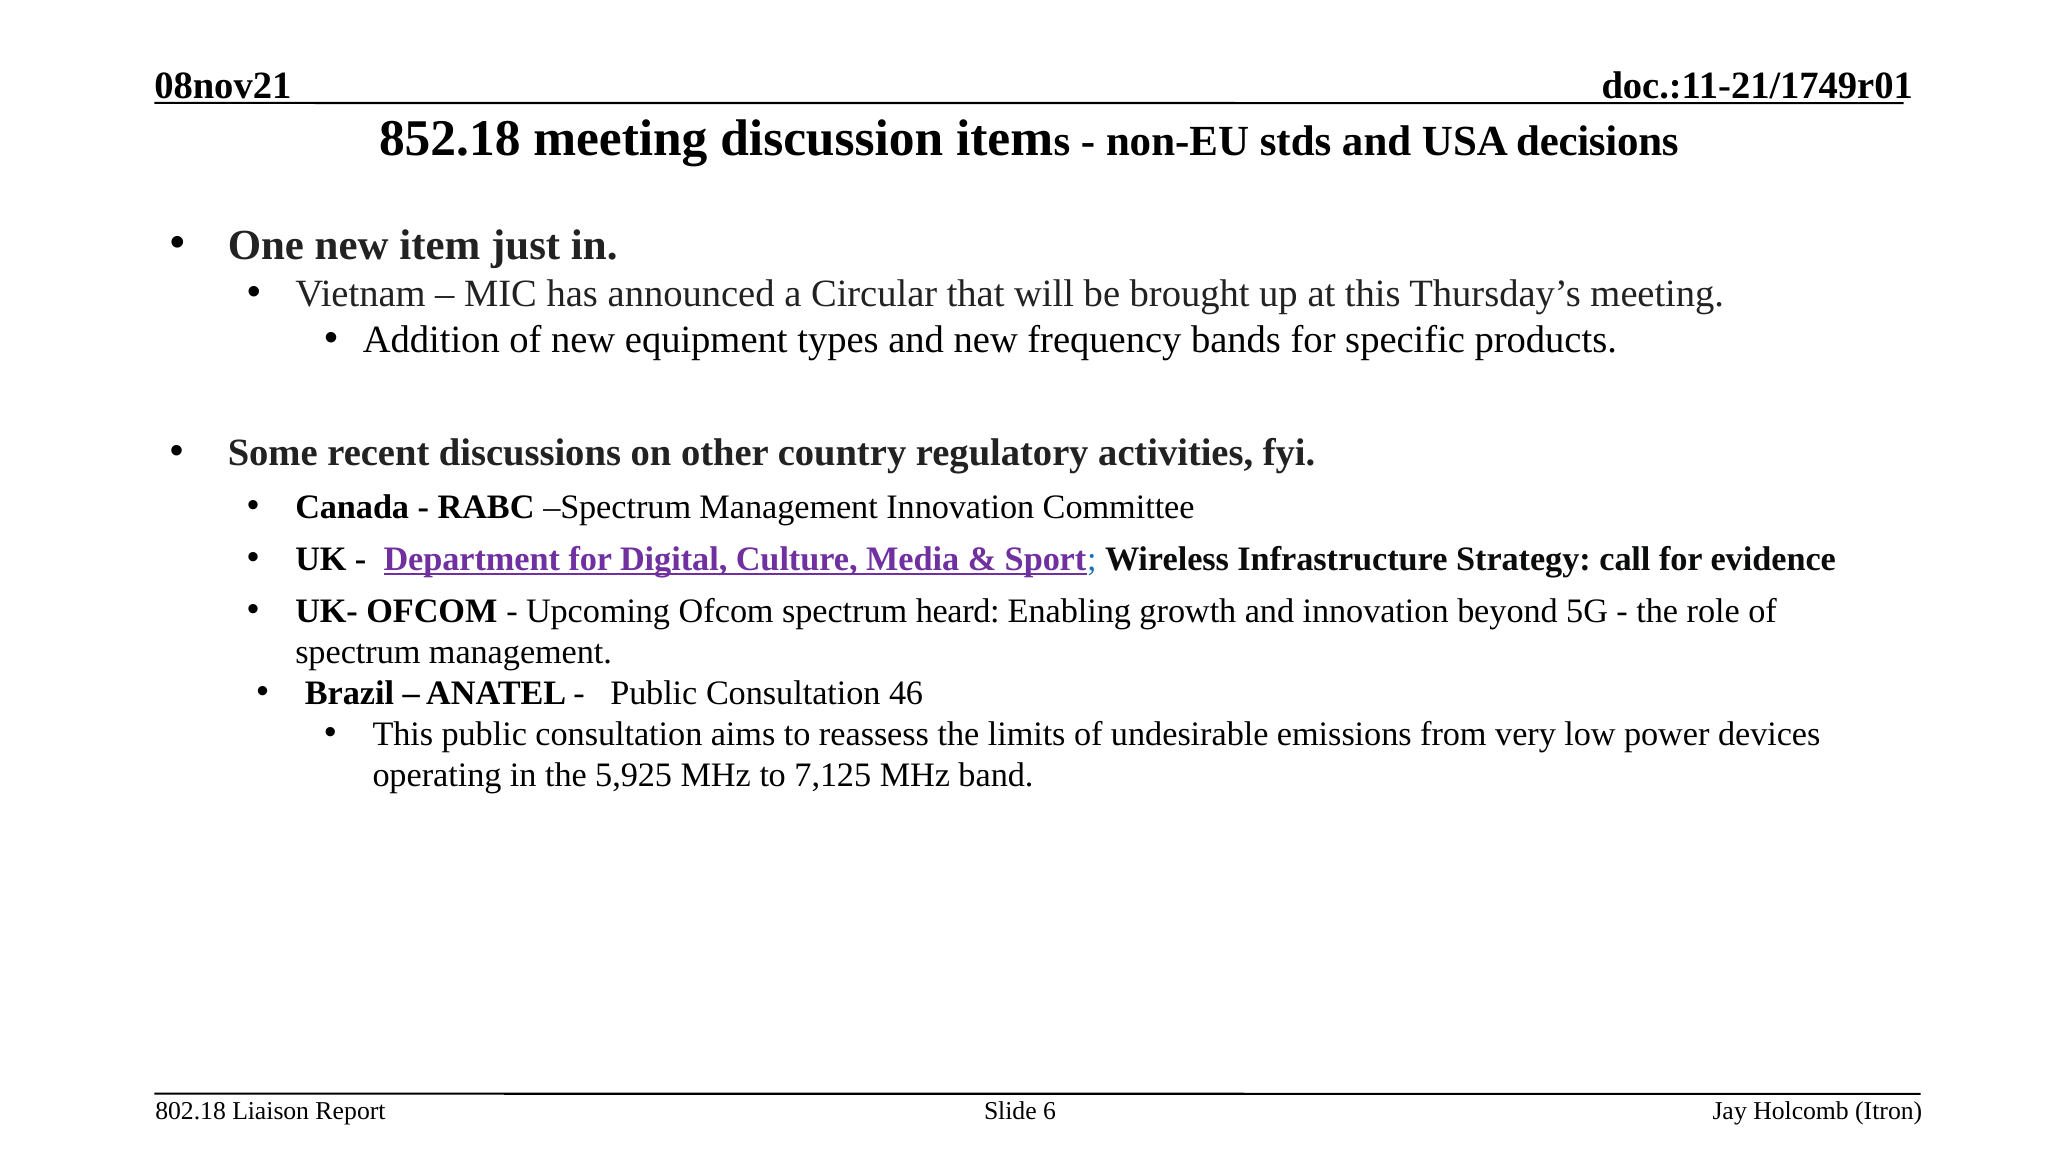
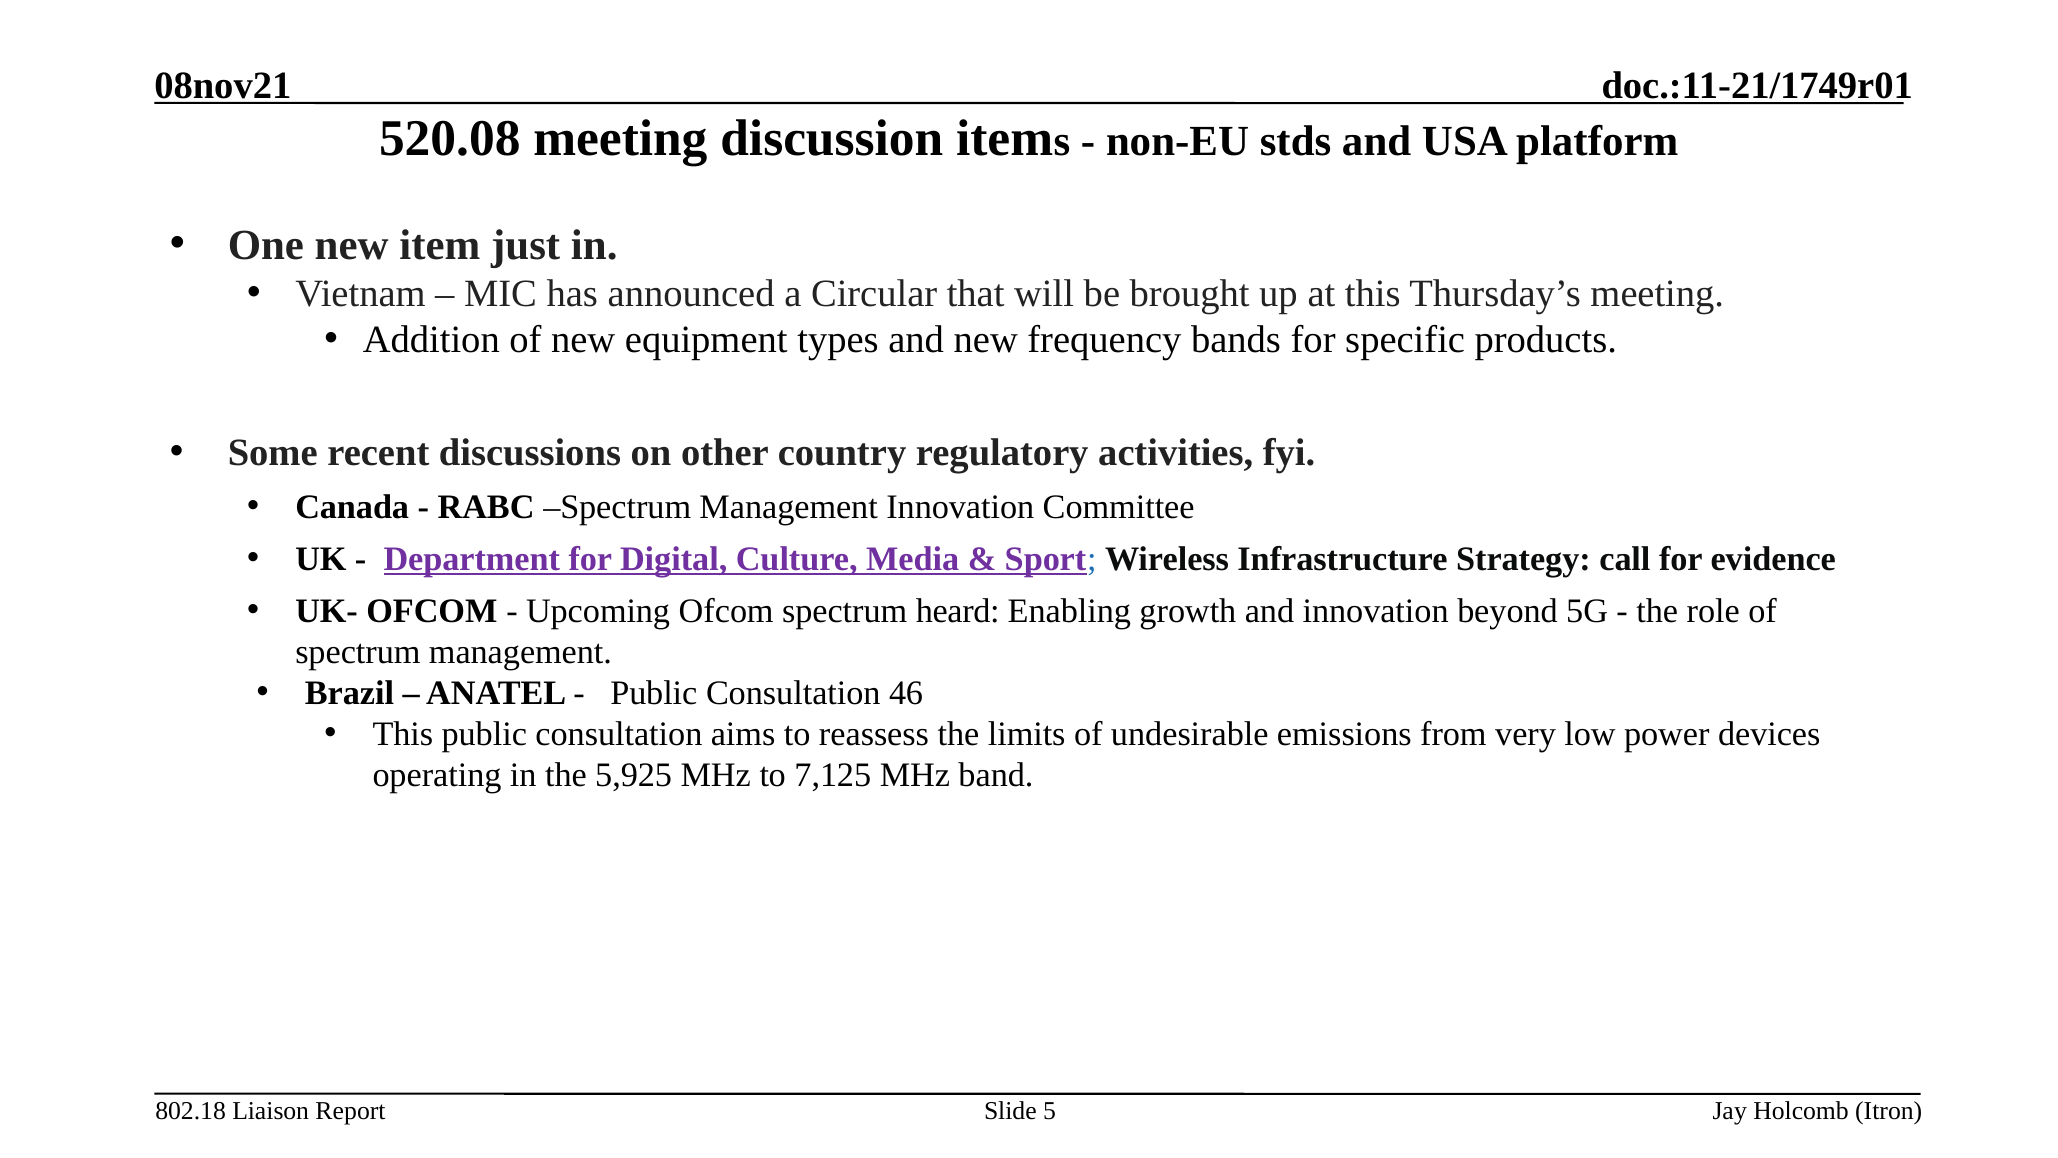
852.18: 852.18 -> 520.08
decisions: decisions -> platform
6: 6 -> 5
